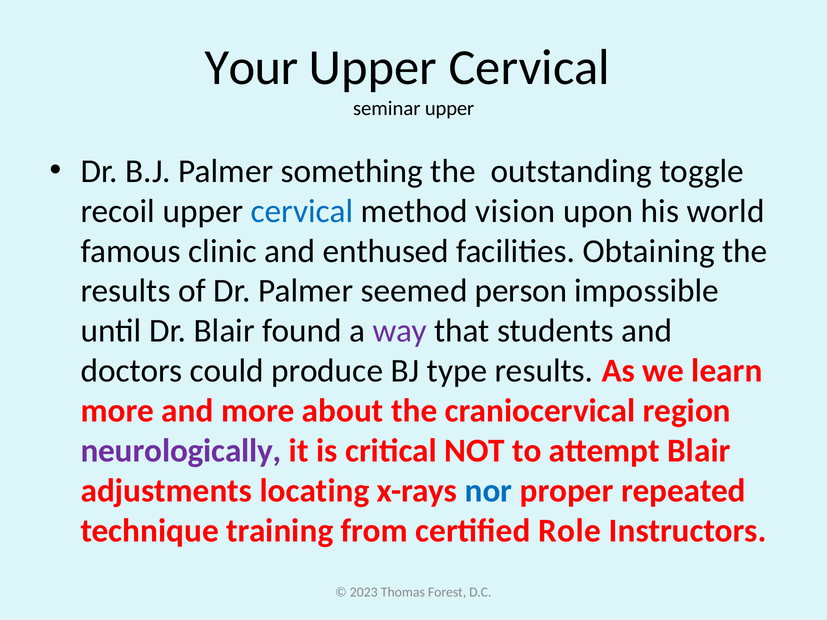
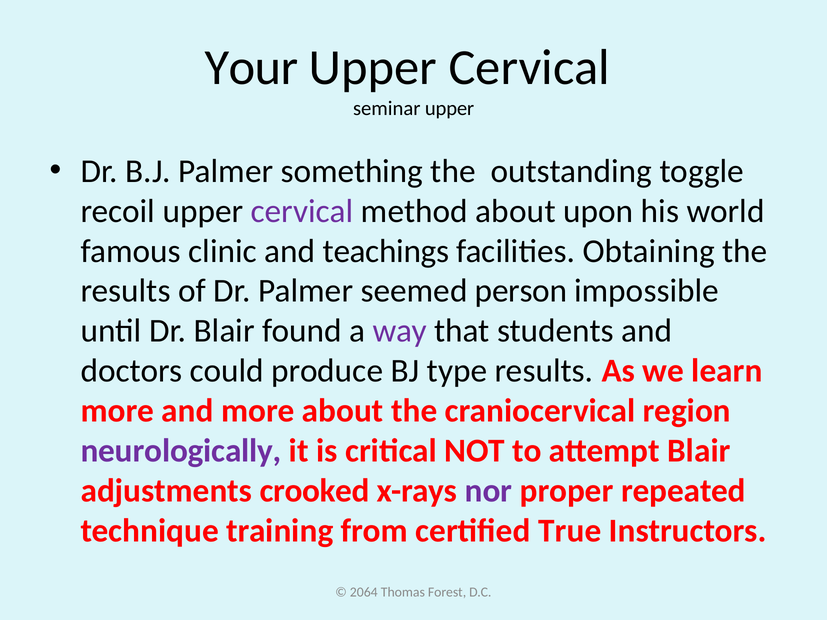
cervical at (302, 211) colour: blue -> purple
method vision: vision -> about
enthused: enthused -> teachings
locating: locating -> crooked
nor colour: blue -> purple
Role: Role -> True
2023: 2023 -> 2064
